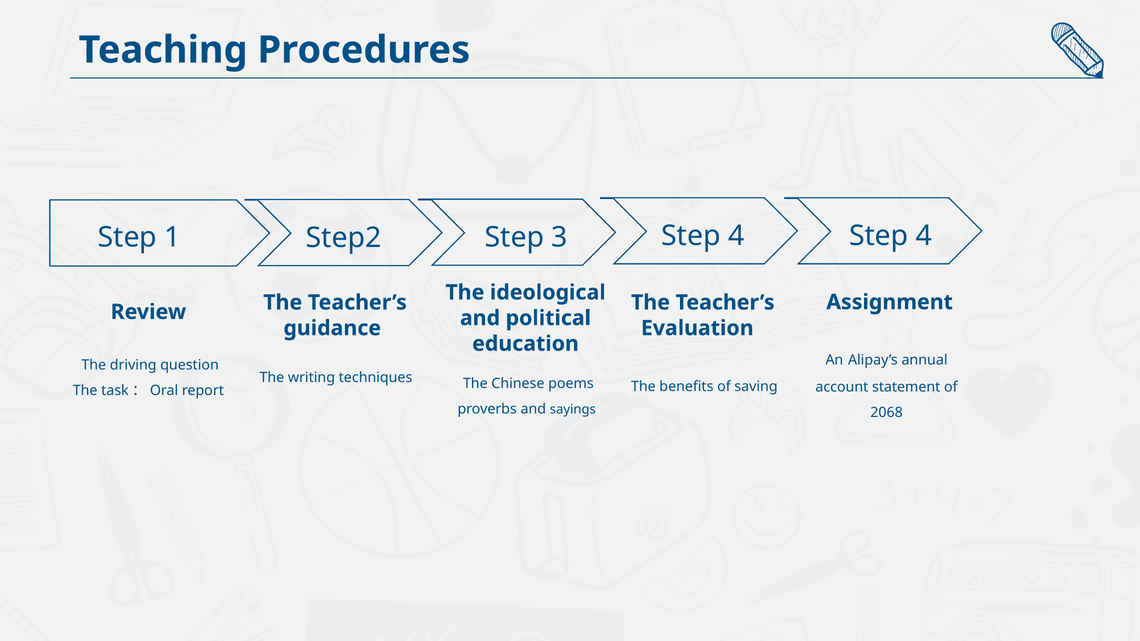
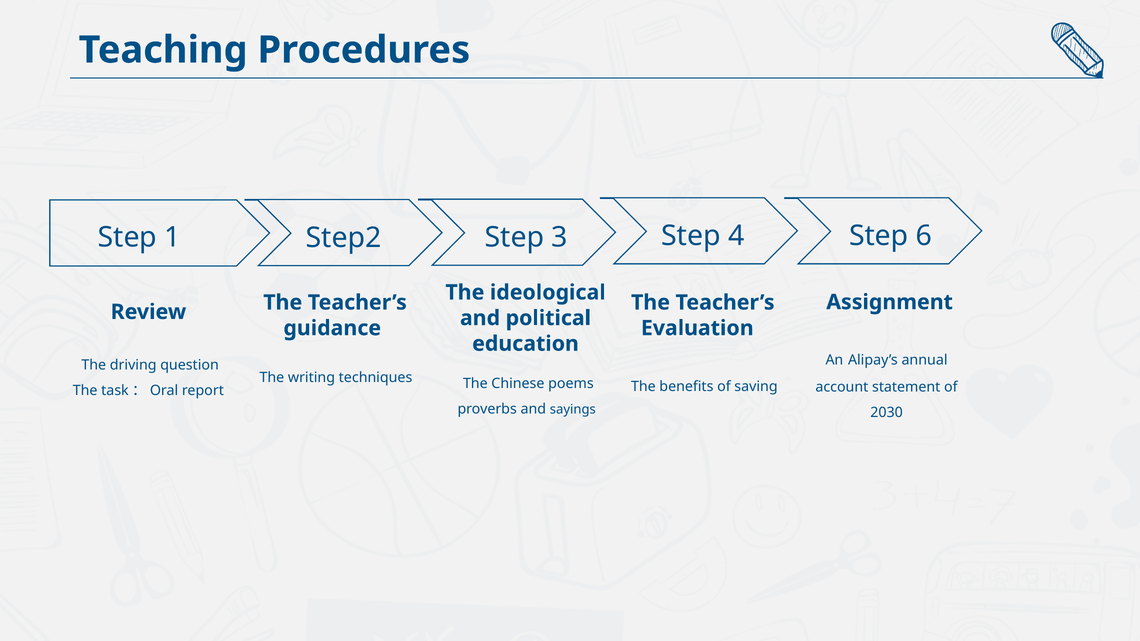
4 Step 4: 4 -> 6
2068: 2068 -> 2030
